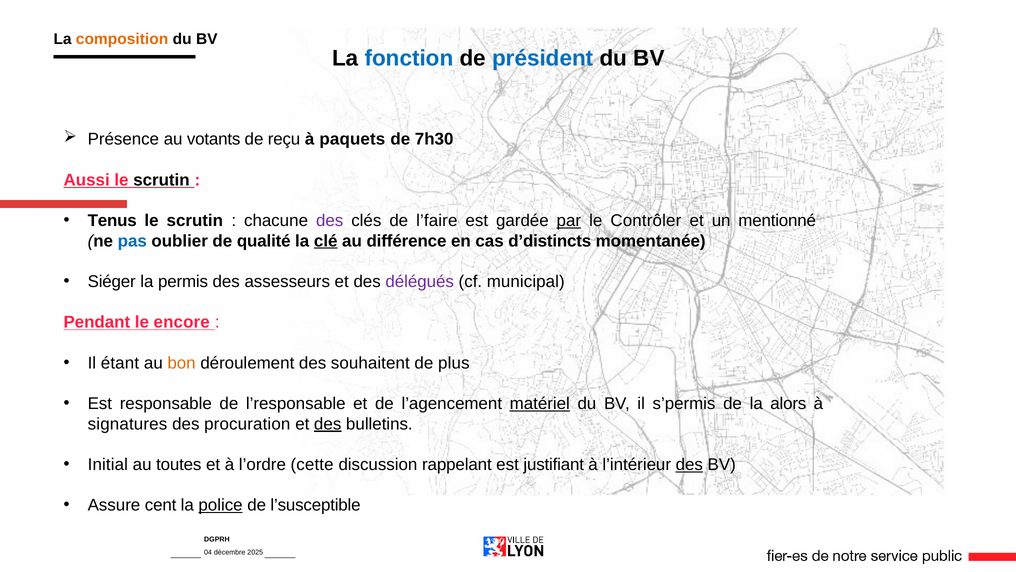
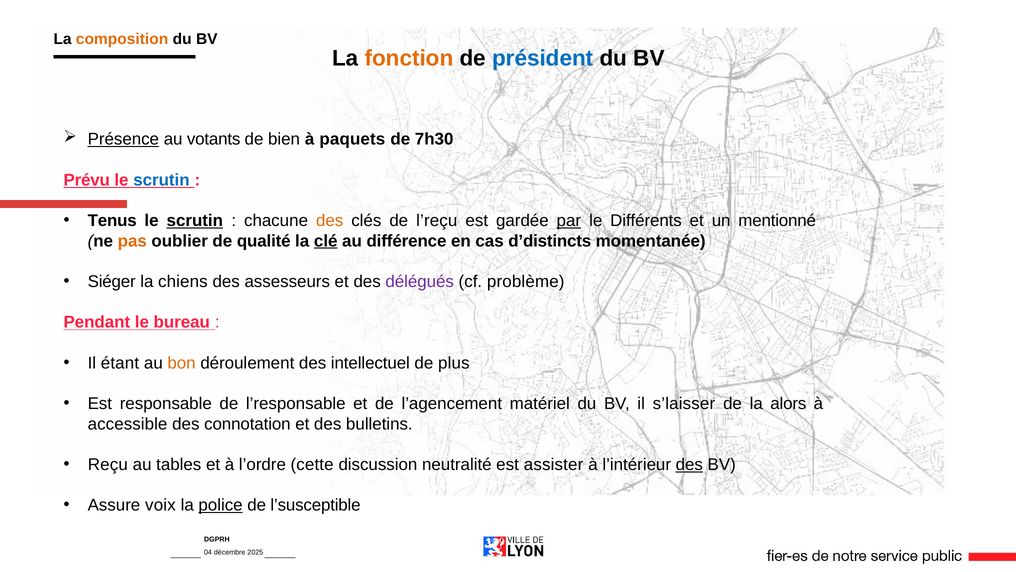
fonction colour: blue -> orange
Présence underline: none -> present
reçu: reçu -> bien
Aussi: Aussi -> Prévu
scrutin at (161, 180) colour: black -> blue
scrutin at (195, 220) underline: none -> present
des at (330, 220) colour: purple -> orange
l’faire: l’faire -> l’reçu
Contrôler: Contrôler -> Différents
pas colour: blue -> orange
permis: permis -> chiens
municipal: municipal -> problème
encore: encore -> bureau
souhaitent: souhaitent -> intellectuel
matériel underline: present -> none
s’permis: s’permis -> s’laisser
signatures: signatures -> accessible
procuration: procuration -> connotation
des at (328, 424) underline: present -> none
Initial: Initial -> Reçu
toutes: toutes -> tables
rappelant: rappelant -> neutralité
justifiant: justifiant -> assister
cent: cent -> voix
